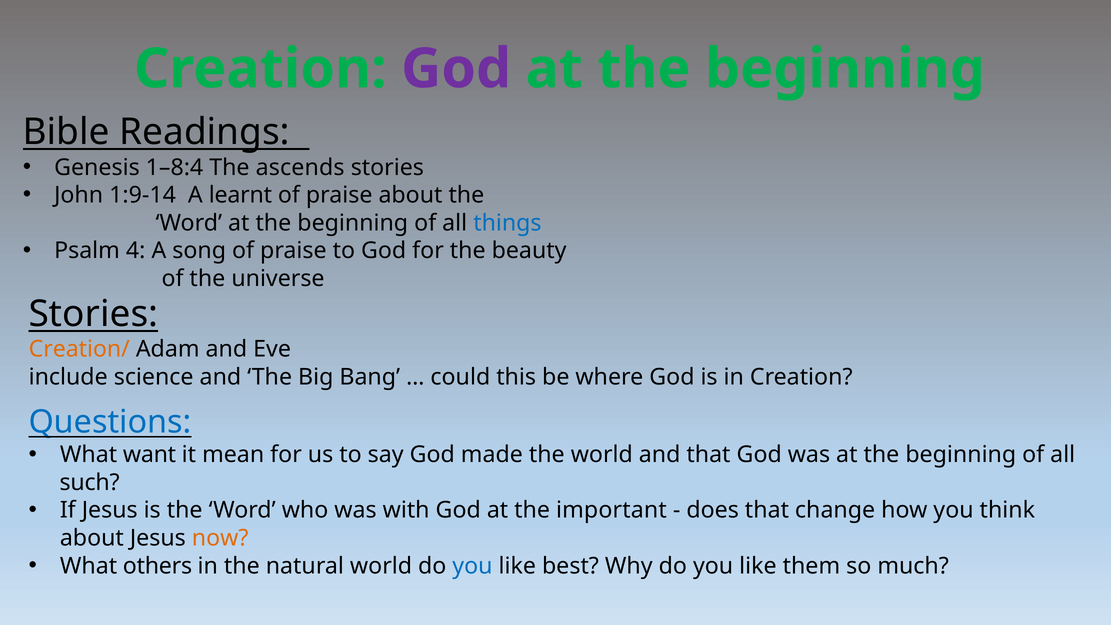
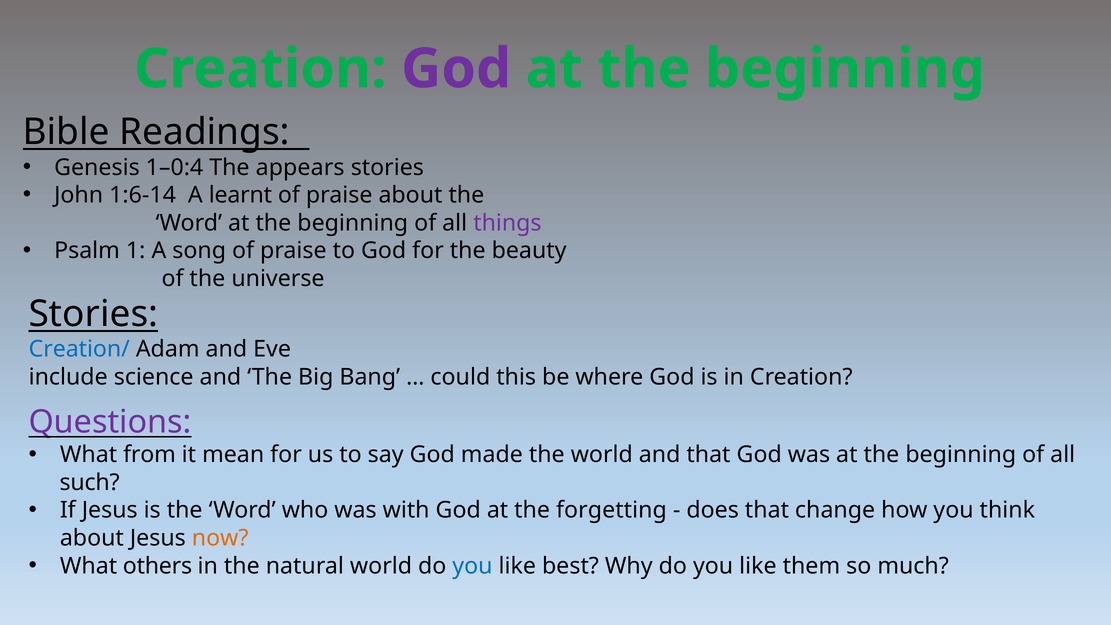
1–8:4: 1–8:4 -> 1–0:4
ascends: ascends -> appears
1:9-14: 1:9-14 -> 1:6-14
things colour: blue -> purple
4: 4 -> 1
Creation/ colour: orange -> blue
Questions colour: blue -> purple
want: want -> from
important: important -> forgetting
